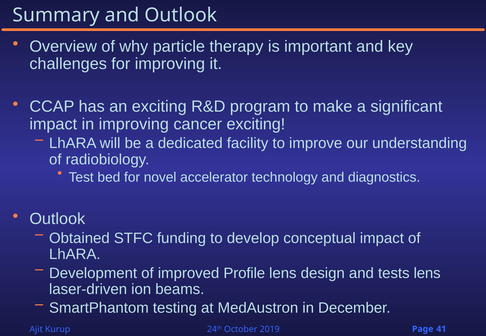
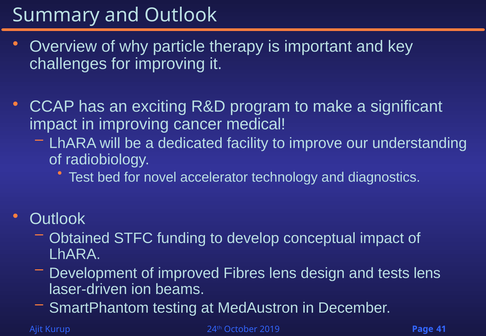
cancer exciting: exciting -> medical
Profile: Profile -> Fibres
